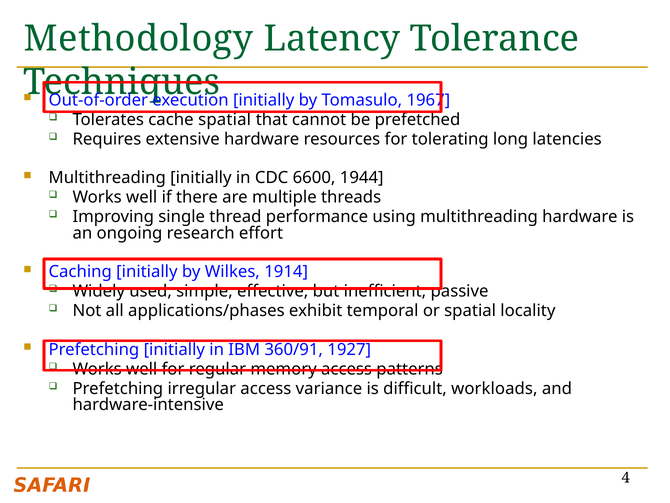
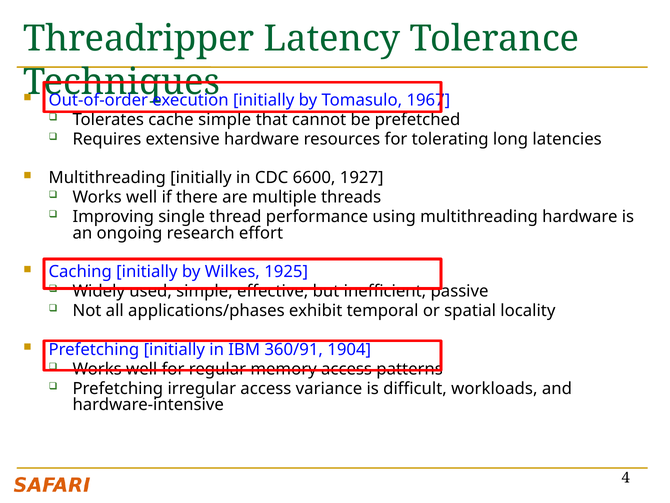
Methodology: Methodology -> Threadripper
cache spatial: spatial -> simple
1944: 1944 -> 1927
1914: 1914 -> 1925
1927: 1927 -> 1904
